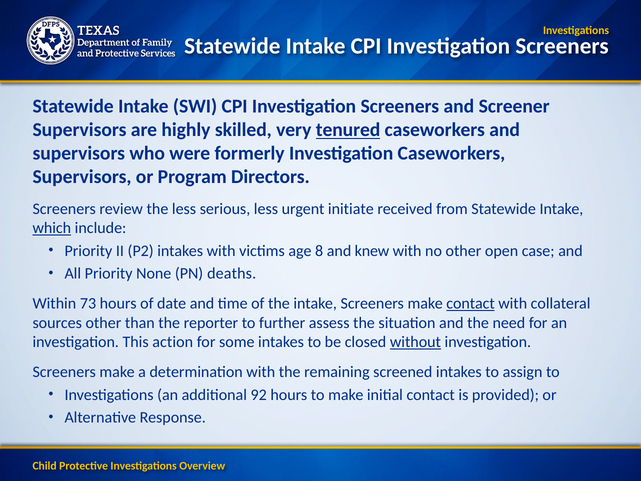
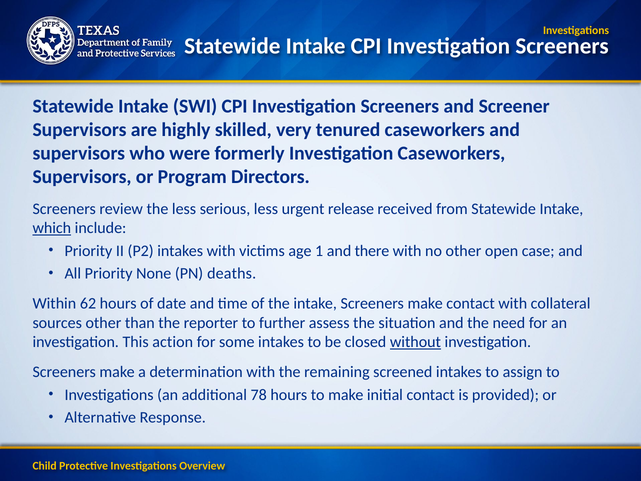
tenured underline: present -> none
initiate: initiate -> release
8: 8 -> 1
knew: knew -> there
73: 73 -> 62
contact at (471, 303) underline: present -> none
92: 92 -> 78
